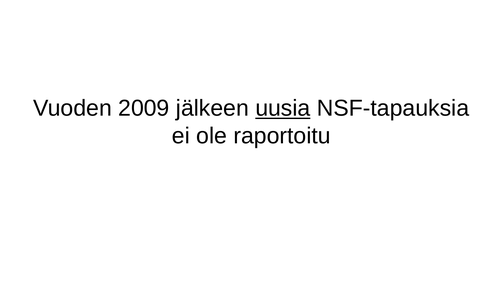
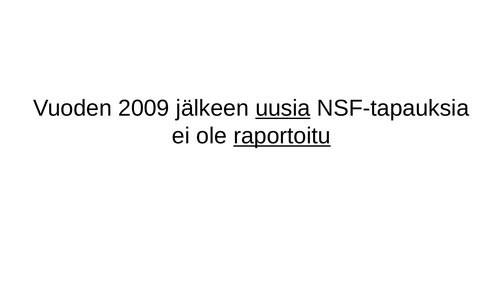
raportoitu underline: none -> present
